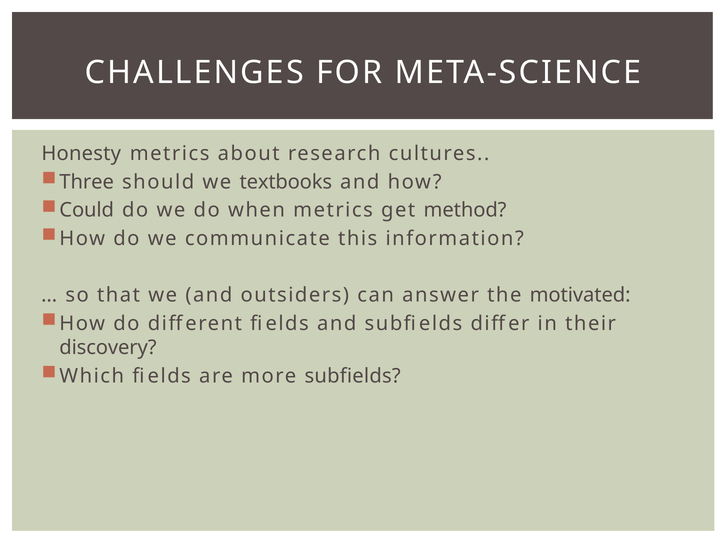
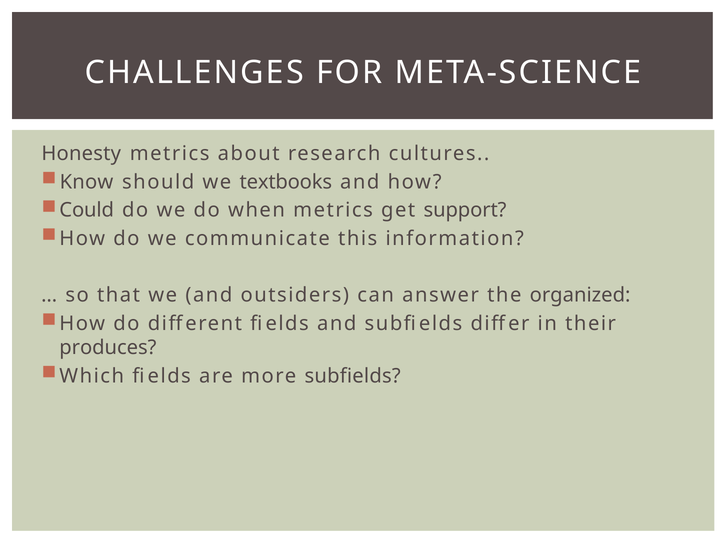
Three: Three -> Know
method: method -> support
motivated: motivated -> organized
discovery: discovery -> produces
